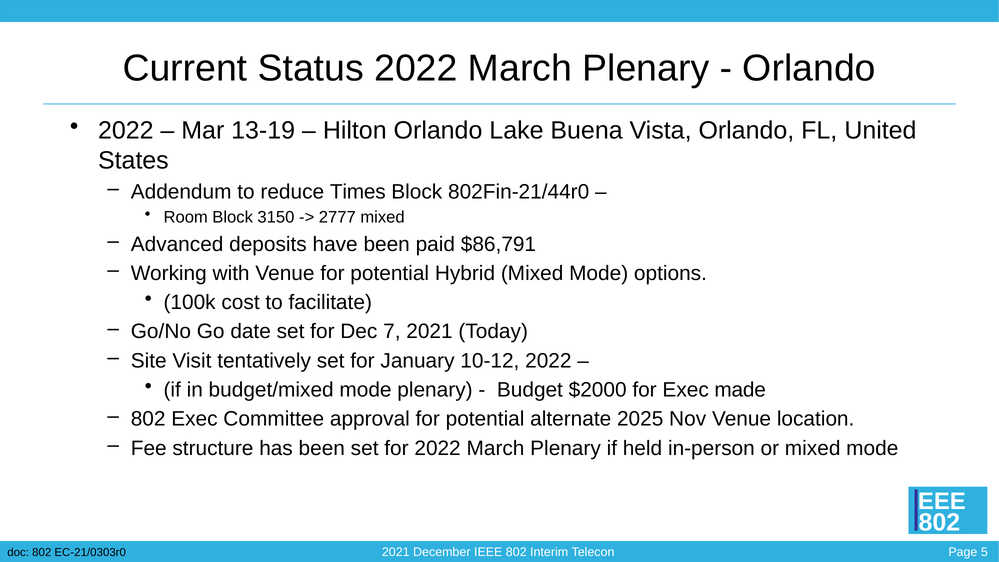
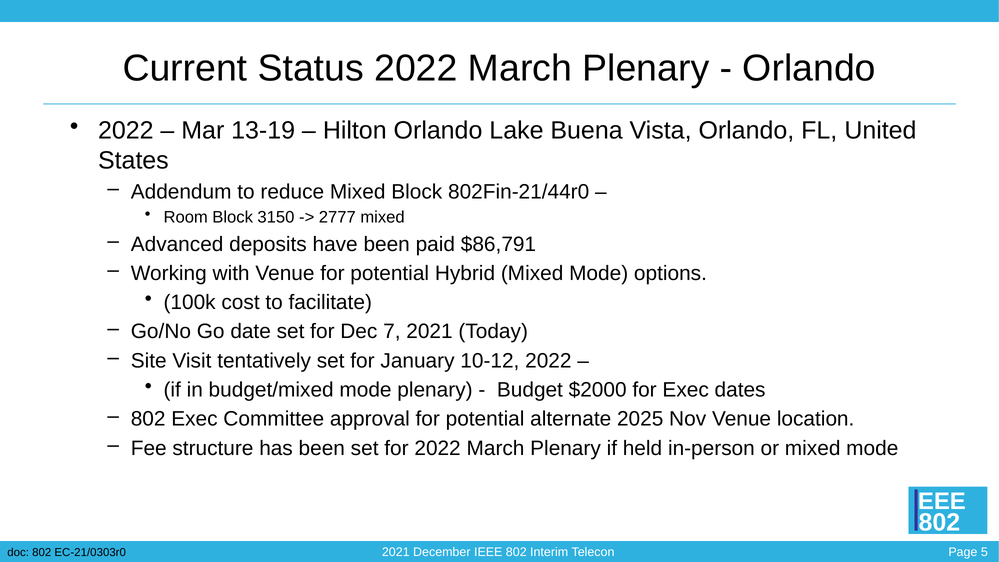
reduce Times: Times -> Mixed
made: made -> dates
